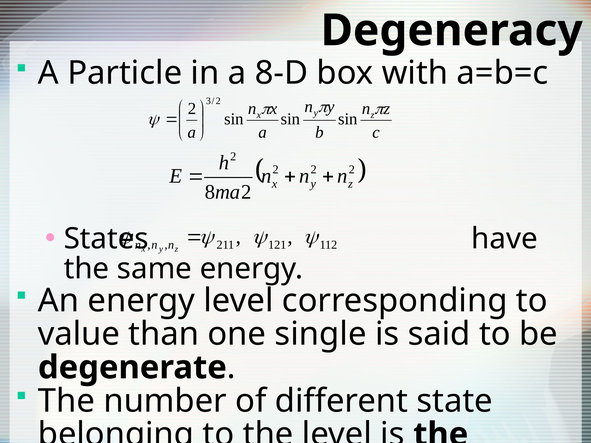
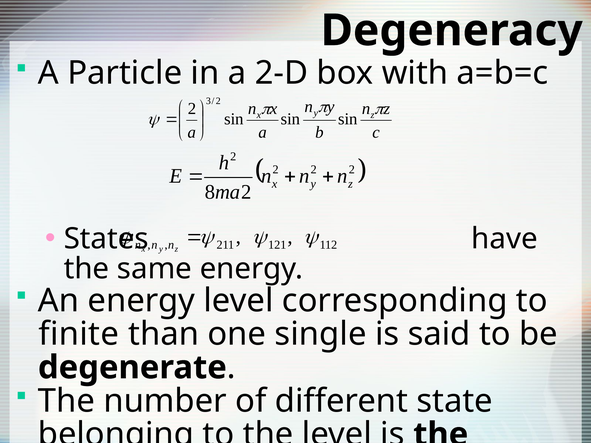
8-D: 8-D -> 2-D
value: value -> finite
